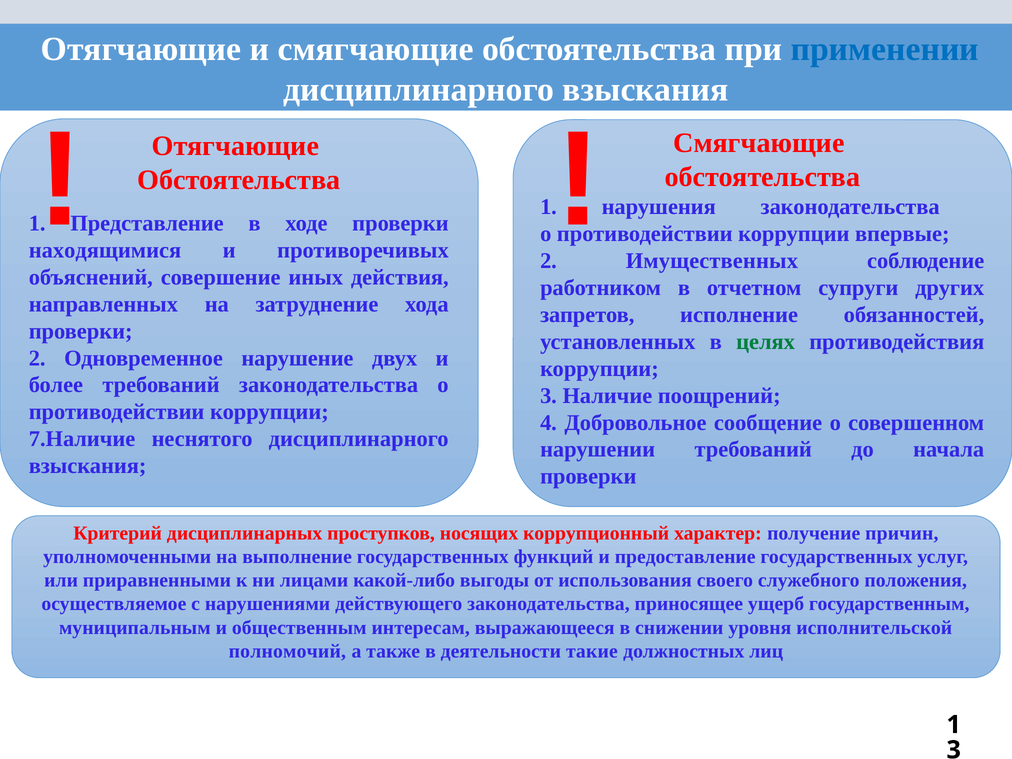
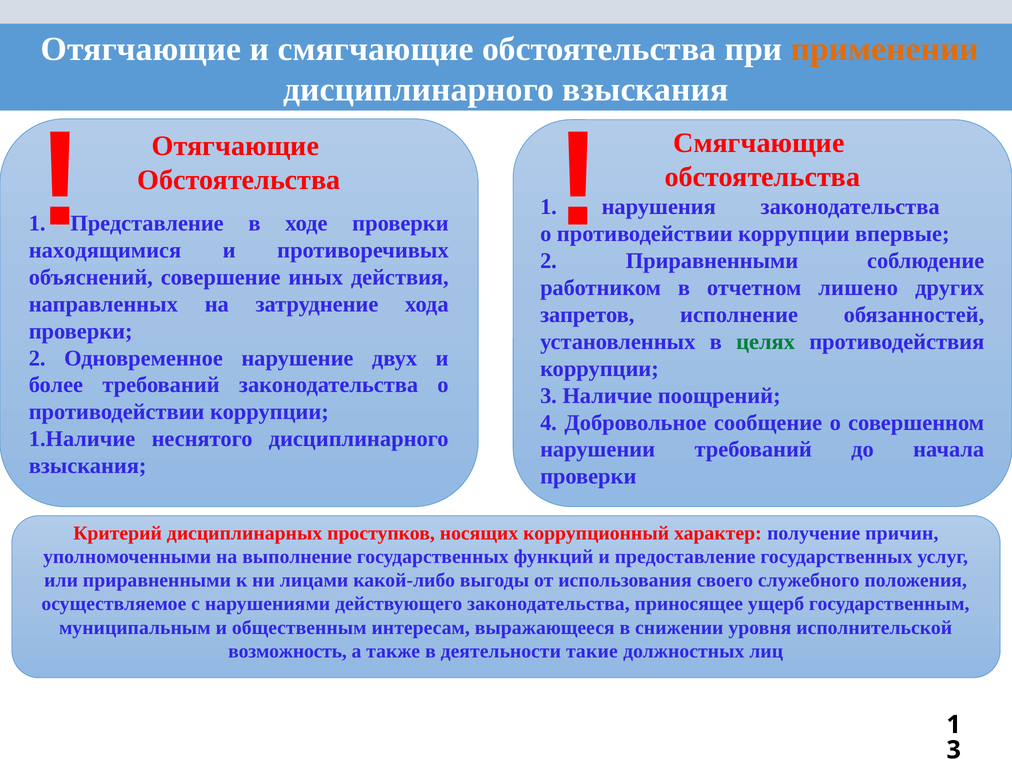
применении colour: blue -> orange
2 Имущественных: Имущественных -> Приравненными
супруги: супруги -> лишено
7.Наличие: 7.Наличие -> 1.Наличие
полномочий: полномочий -> возможность
